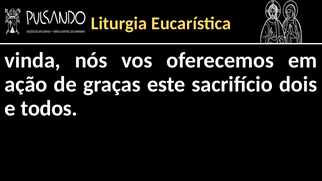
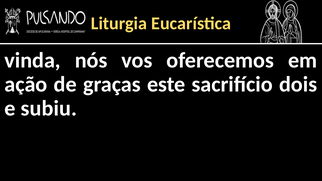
todos: todos -> subiu
